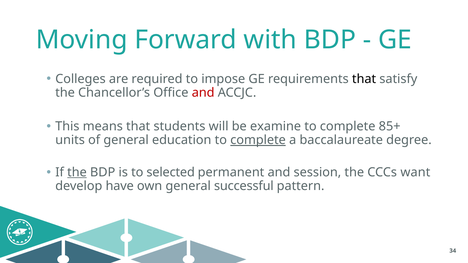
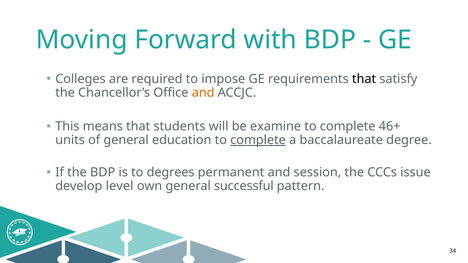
and at (203, 93) colour: red -> orange
85+: 85+ -> 46+
the at (77, 172) underline: present -> none
selected: selected -> degrees
want: want -> issue
have: have -> level
